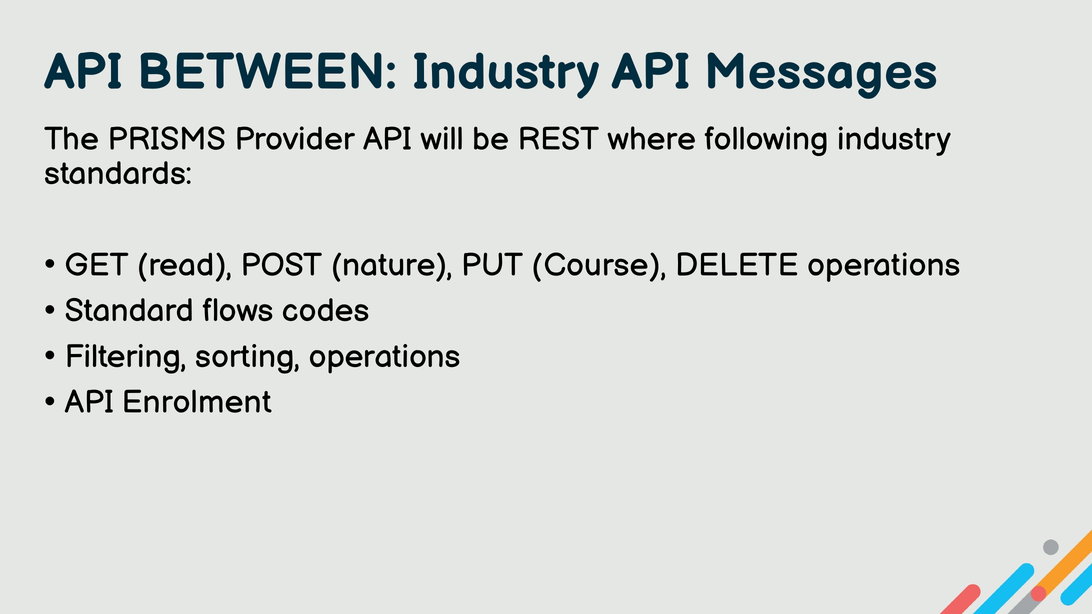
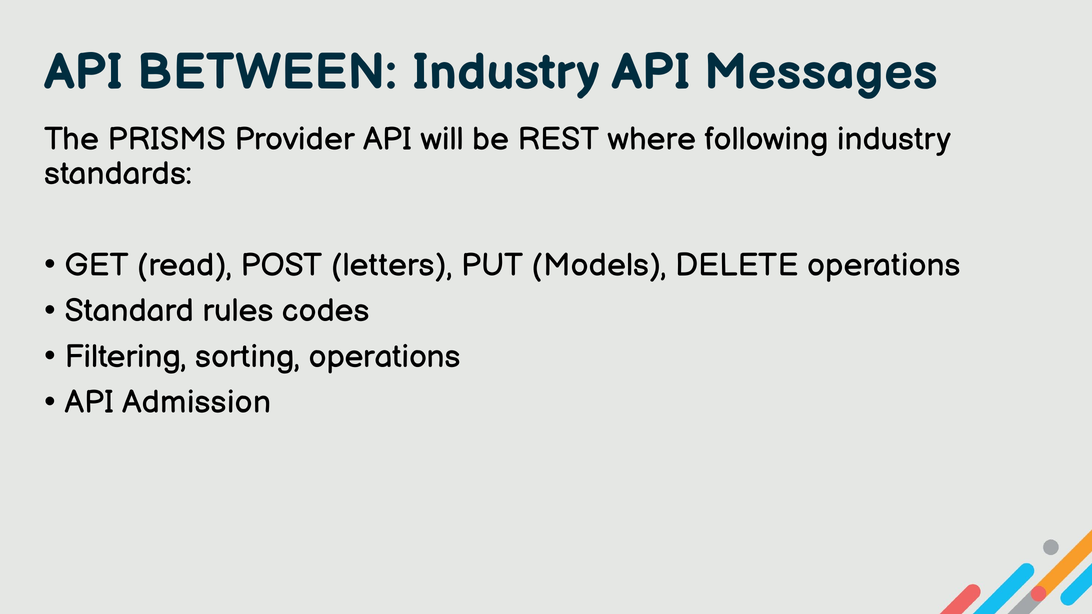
nature: nature -> letters
Course: Course -> Models
flows: flows -> rules
Enrolment: Enrolment -> Admission
